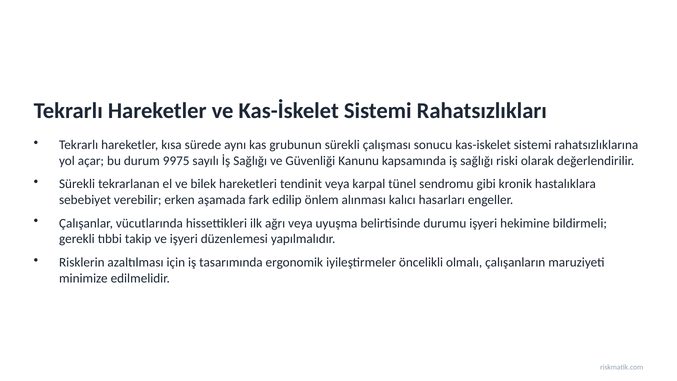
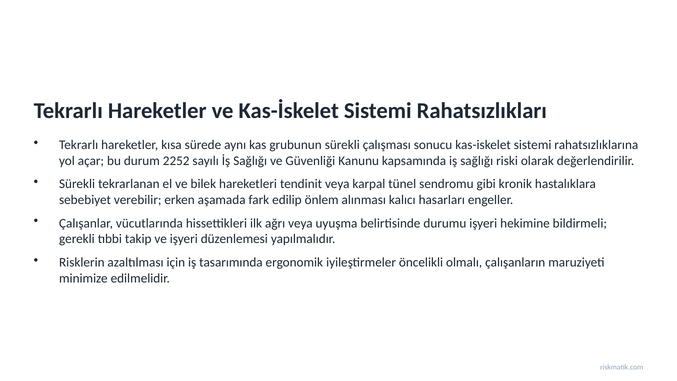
9975: 9975 -> 2252
